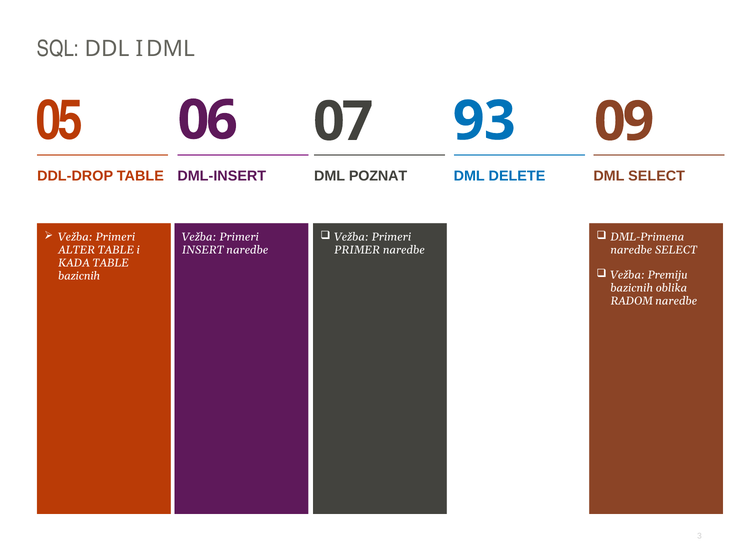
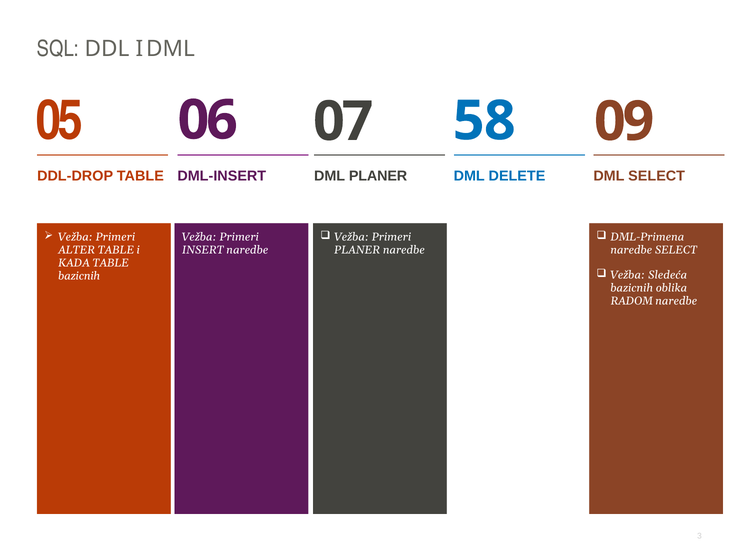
93: 93 -> 58
POZNAT at (378, 176): POZNAT -> PLANER
PRIMER at (357, 250): PRIMER -> PLANER
Premiju: Premiju -> Sledeća
